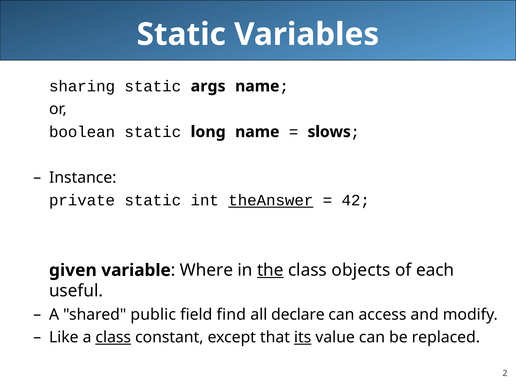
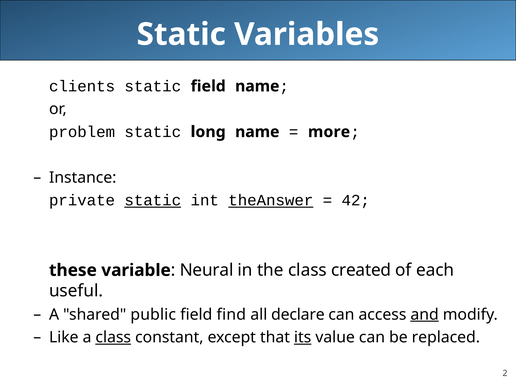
sharing: sharing -> clients
static args: args -> field
boolean: boolean -> problem
slows: slows -> more
static at (153, 200) underline: none -> present
given: given -> these
Where: Where -> Neural
the underline: present -> none
objects: objects -> created
and underline: none -> present
